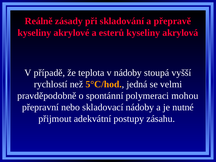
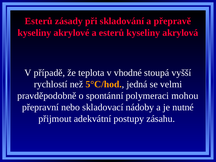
Reálně at (39, 21): Reálně -> Esterů
v nádoby: nádoby -> vhodné
